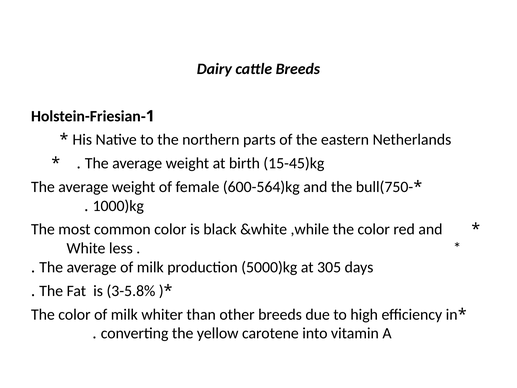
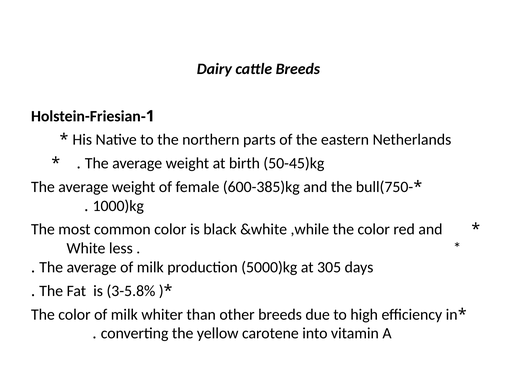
15-45)kg: 15-45)kg -> 50-45)kg
600-564)kg: 600-564)kg -> 600-385)kg
